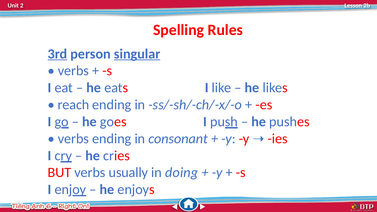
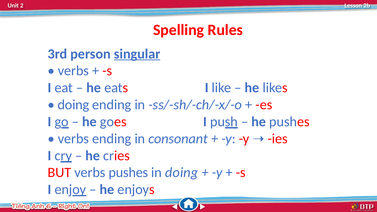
3rd underline: present -> none
reach at (73, 105): reach -> doing
verbs usually: usually -> pushes
